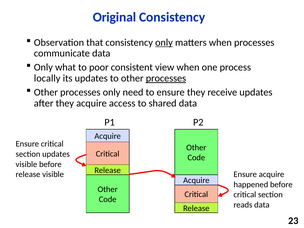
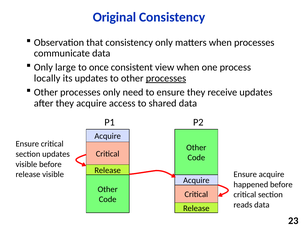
only at (164, 42) underline: present -> none
what: what -> large
poor: poor -> once
